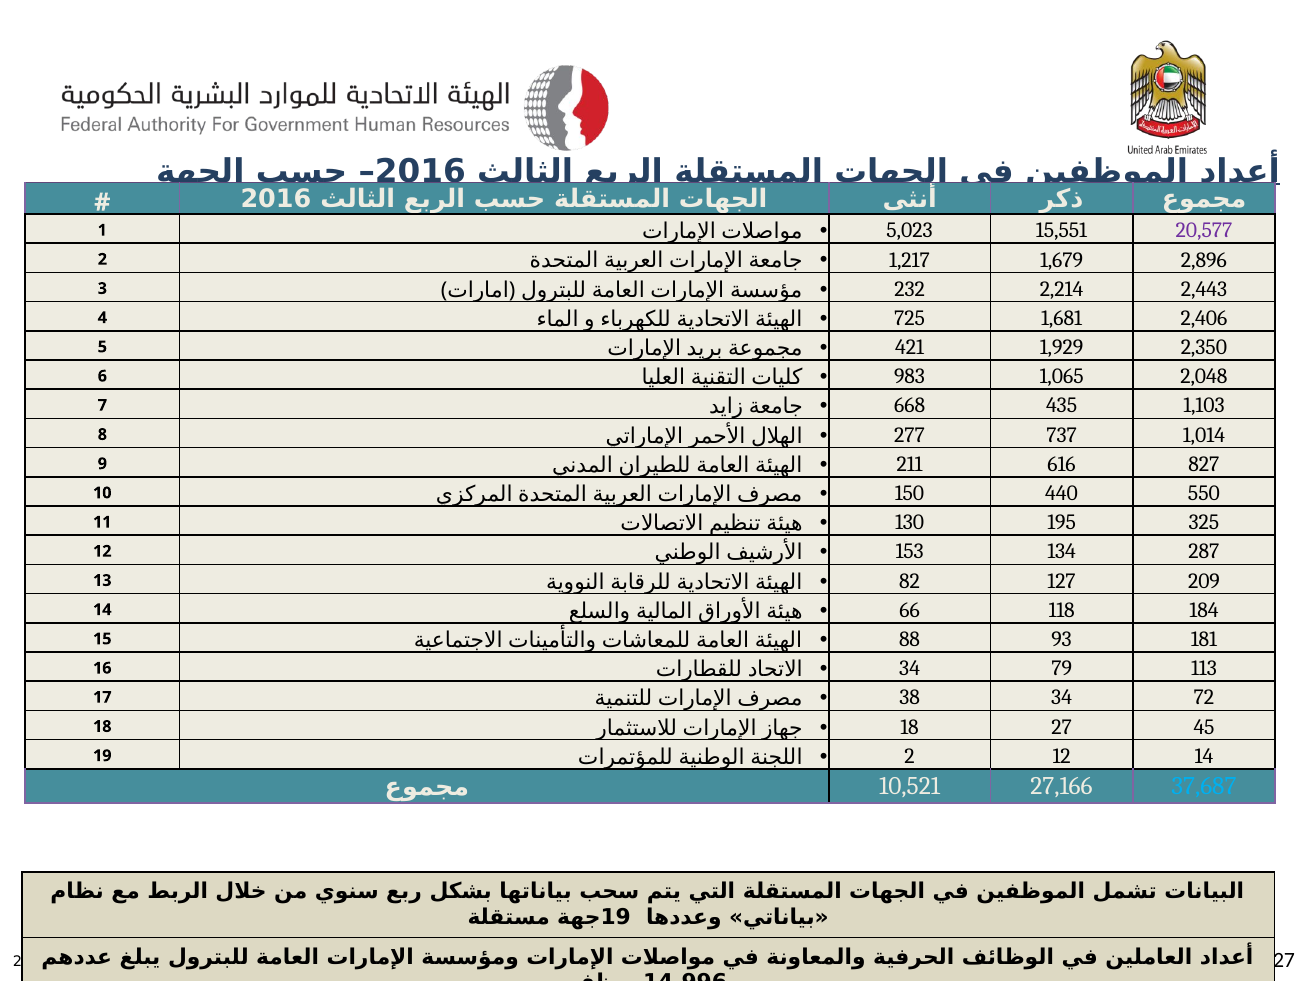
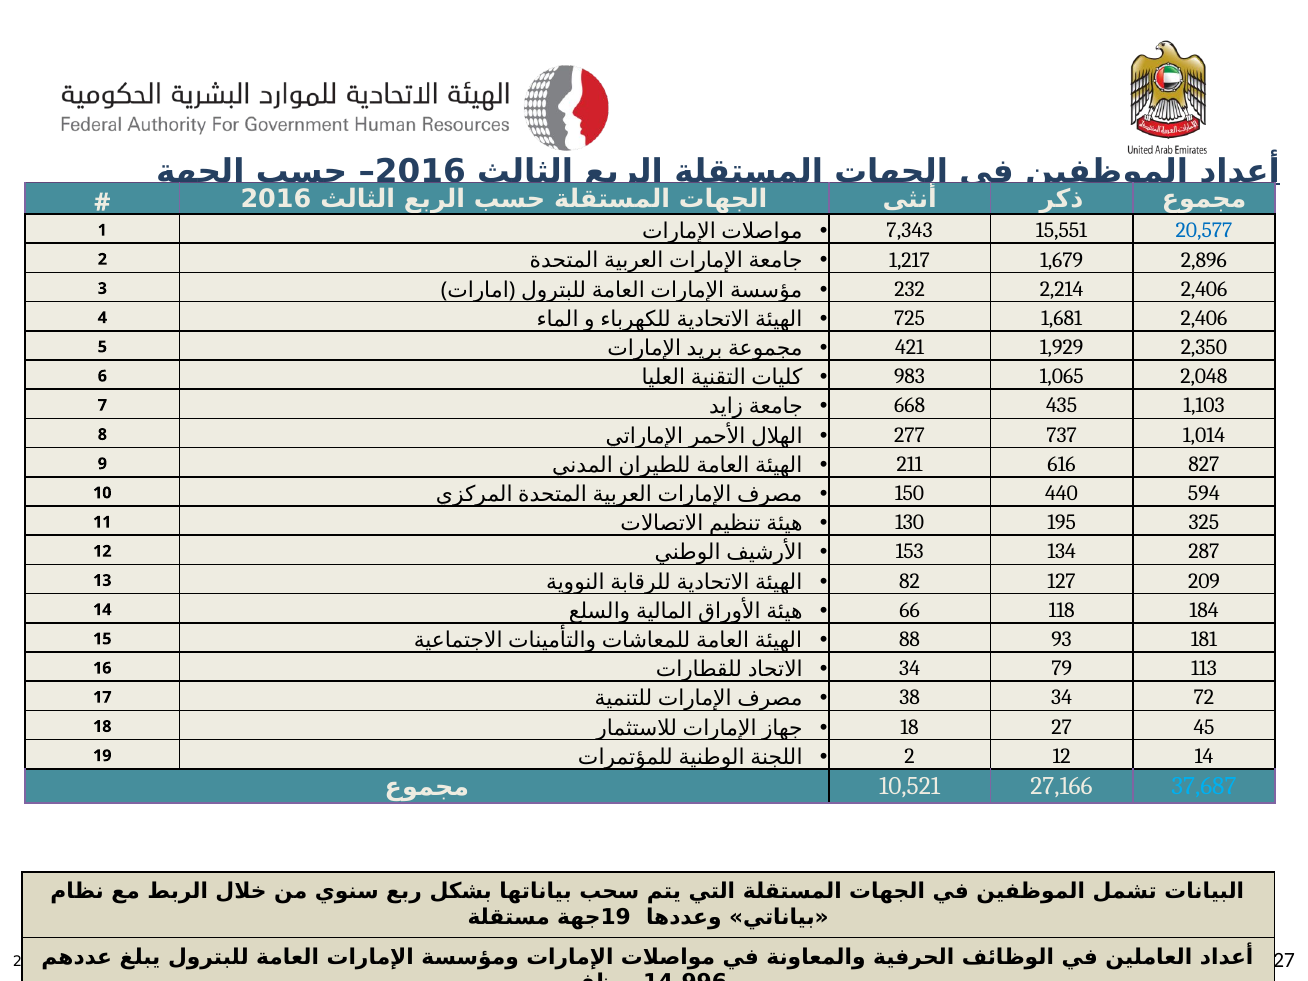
5,023: 5,023 -> 7,343
20,577 colour: purple -> blue
2,214 2,443: 2,443 -> 2,406
550: 550 -> 594
